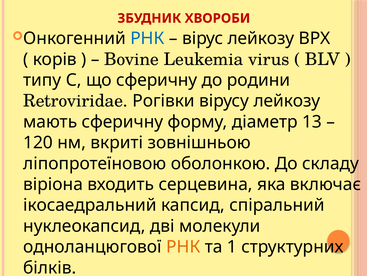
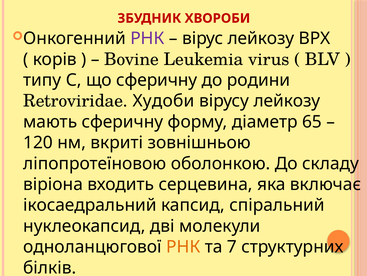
РНК at (147, 38) colour: blue -> purple
Рогівки: Рогівки -> Худоби
13: 13 -> 65
1: 1 -> 7
